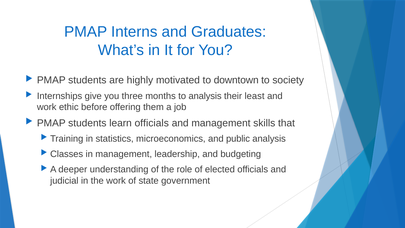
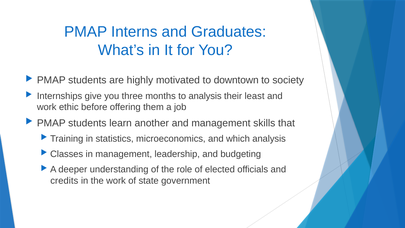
learn officials: officials -> another
public: public -> which
judicial: judicial -> credits
